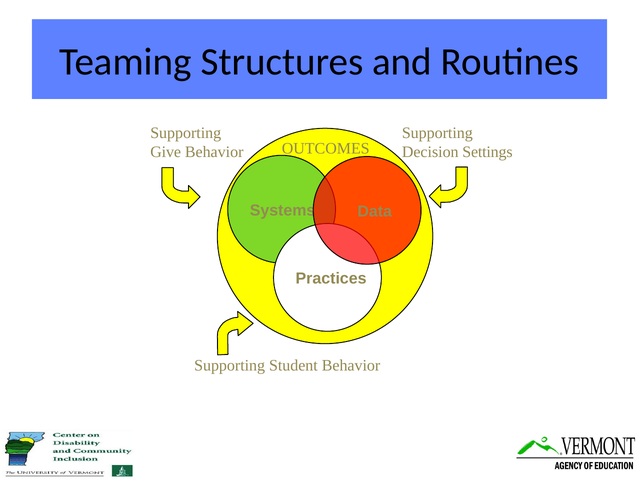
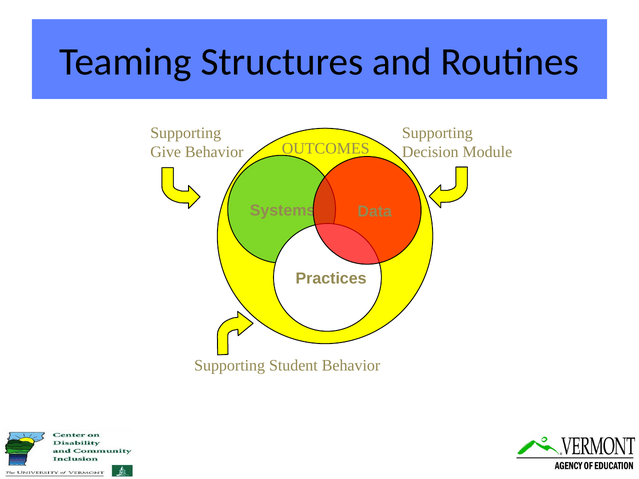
Settings: Settings -> Module
